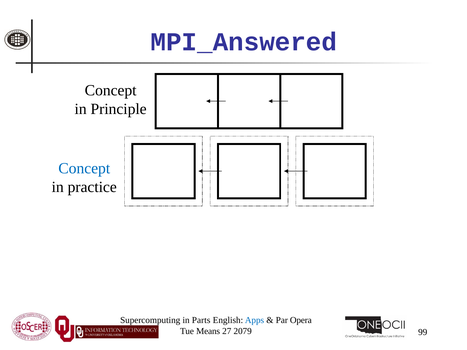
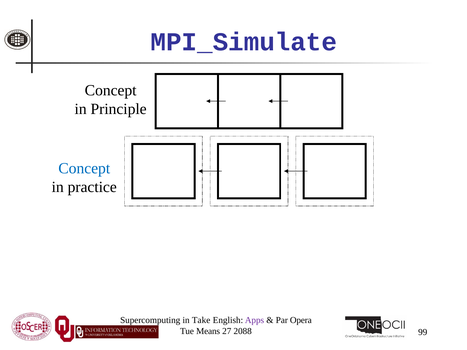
MPI_Answered: MPI_Answered -> MPI_Simulate
Parts: Parts -> Take
Apps colour: blue -> purple
2079: 2079 -> 2088
